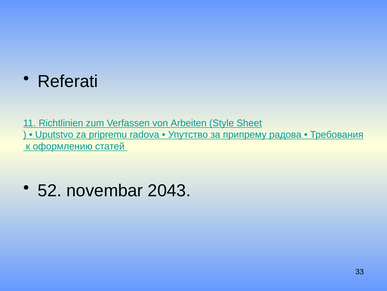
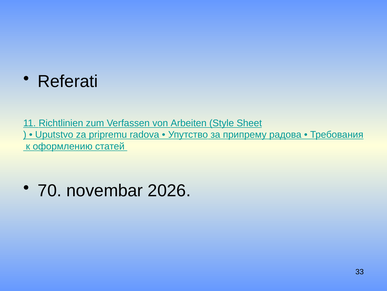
52: 52 -> 70
2043: 2043 -> 2026
